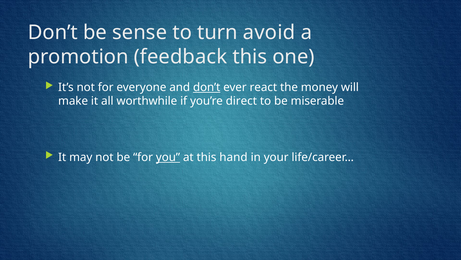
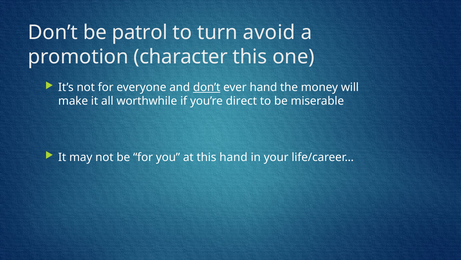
sense: sense -> patrol
feedback: feedback -> character
ever react: react -> hand
you underline: present -> none
